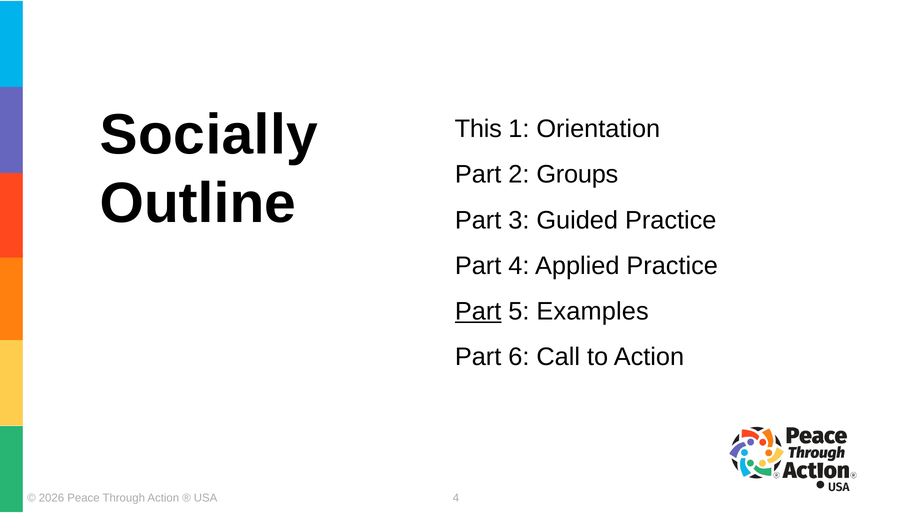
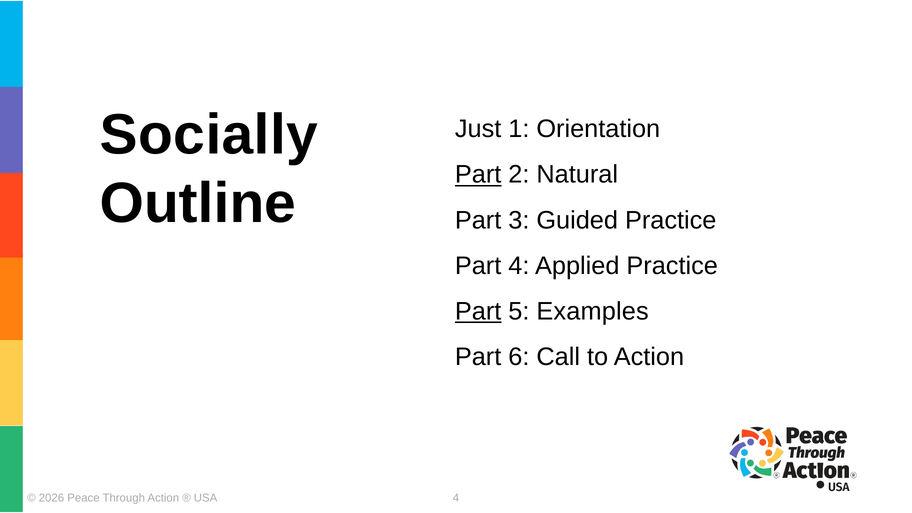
This: This -> Just
Part at (478, 175) underline: none -> present
Groups: Groups -> Natural
